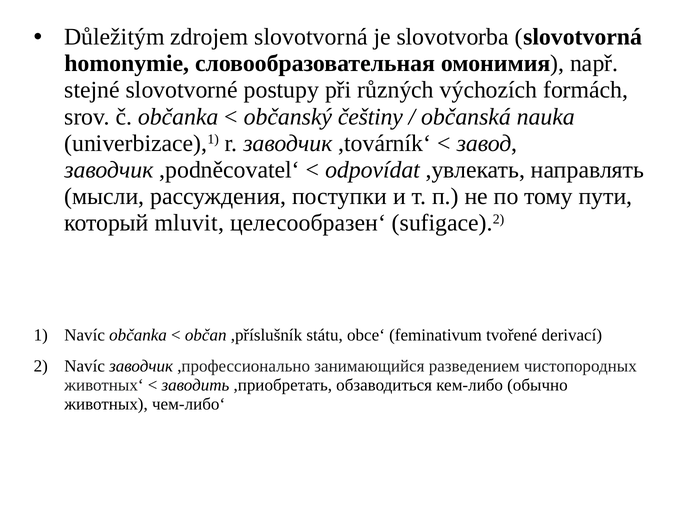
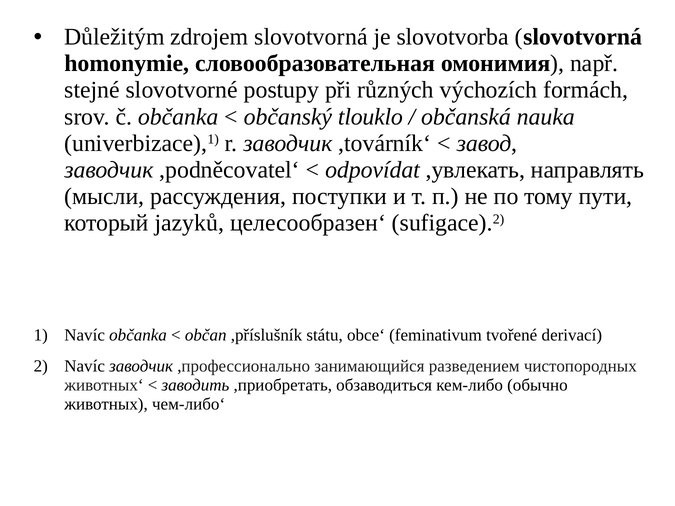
češtiny: češtiny -> tlouklo
mluvit: mluvit -> jazyků
